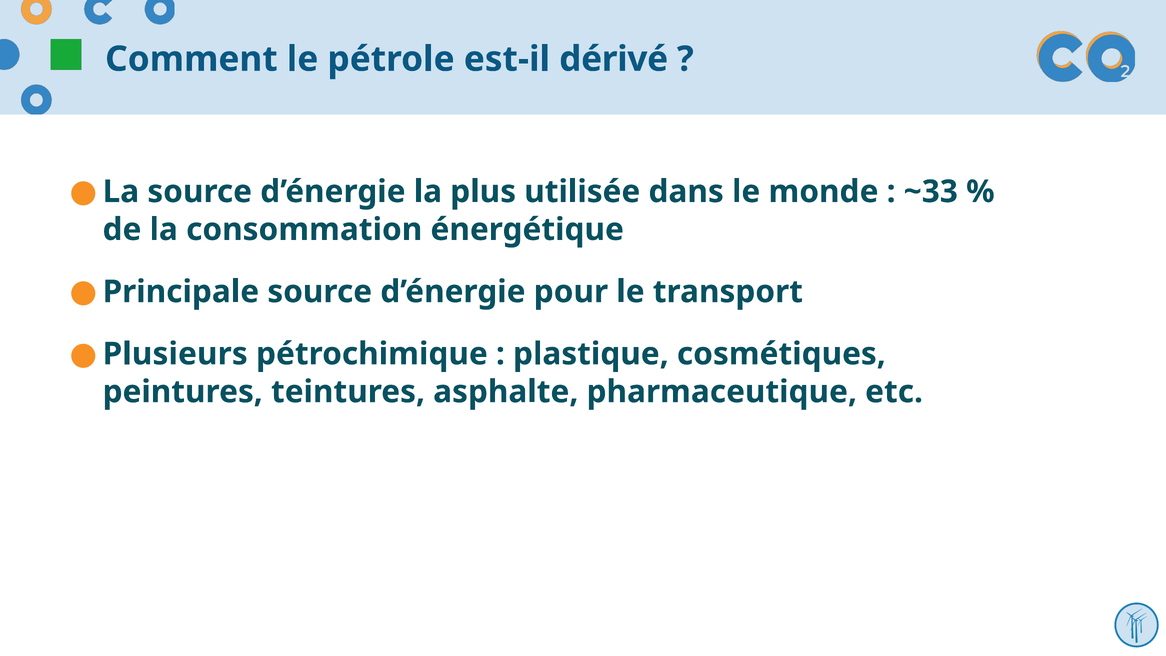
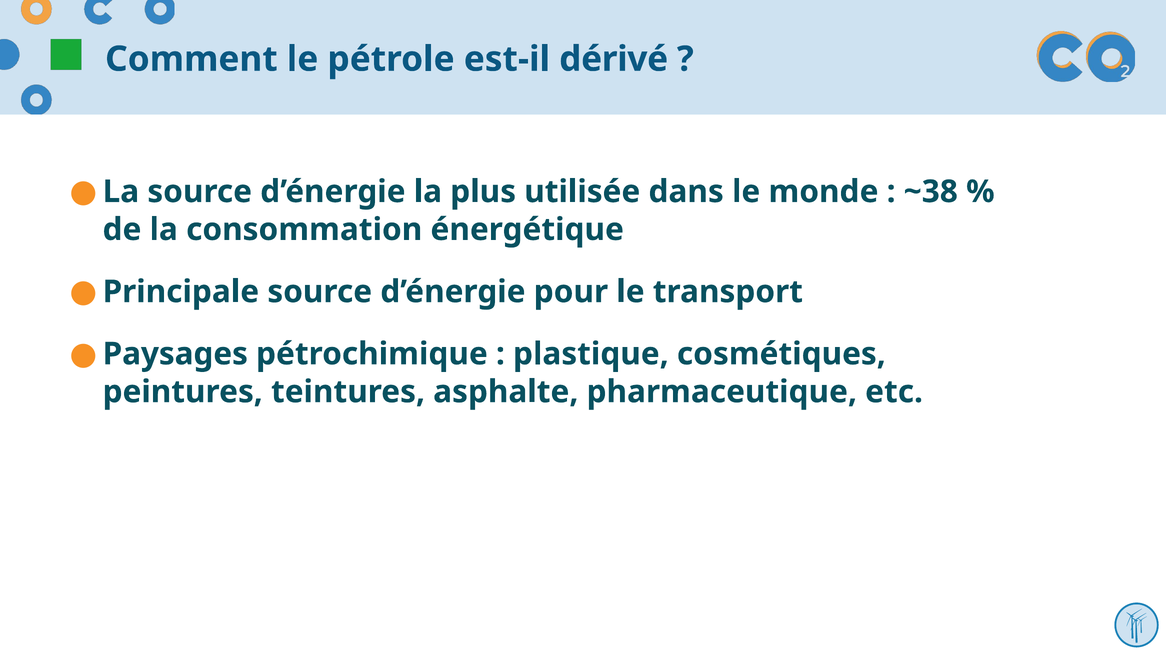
~33: ~33 -> ~38
Plusieurs: Plusieurs -> Paysages
